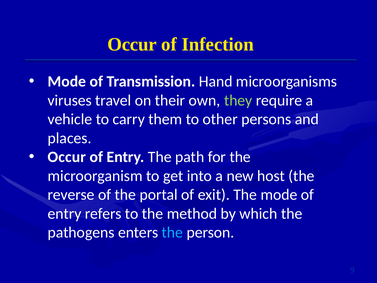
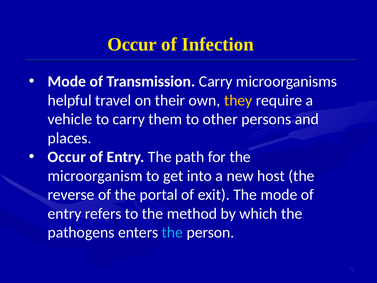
Transmission Hand: Hand -> Carry
viruses: viruses -> helpful
they colour: light green -> yellow
